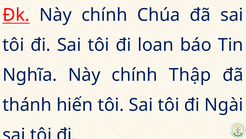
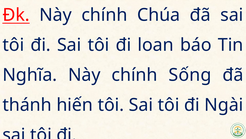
Thập: Thập -> Sống
